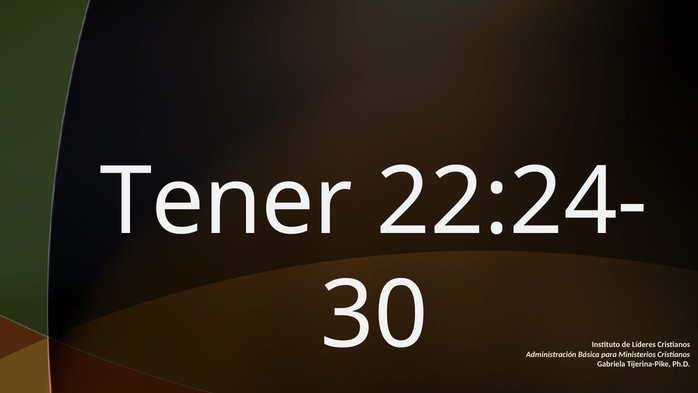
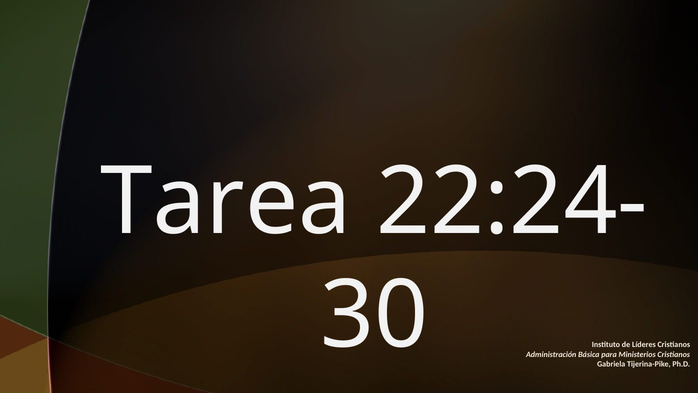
Tener: Tener -> Tarea
